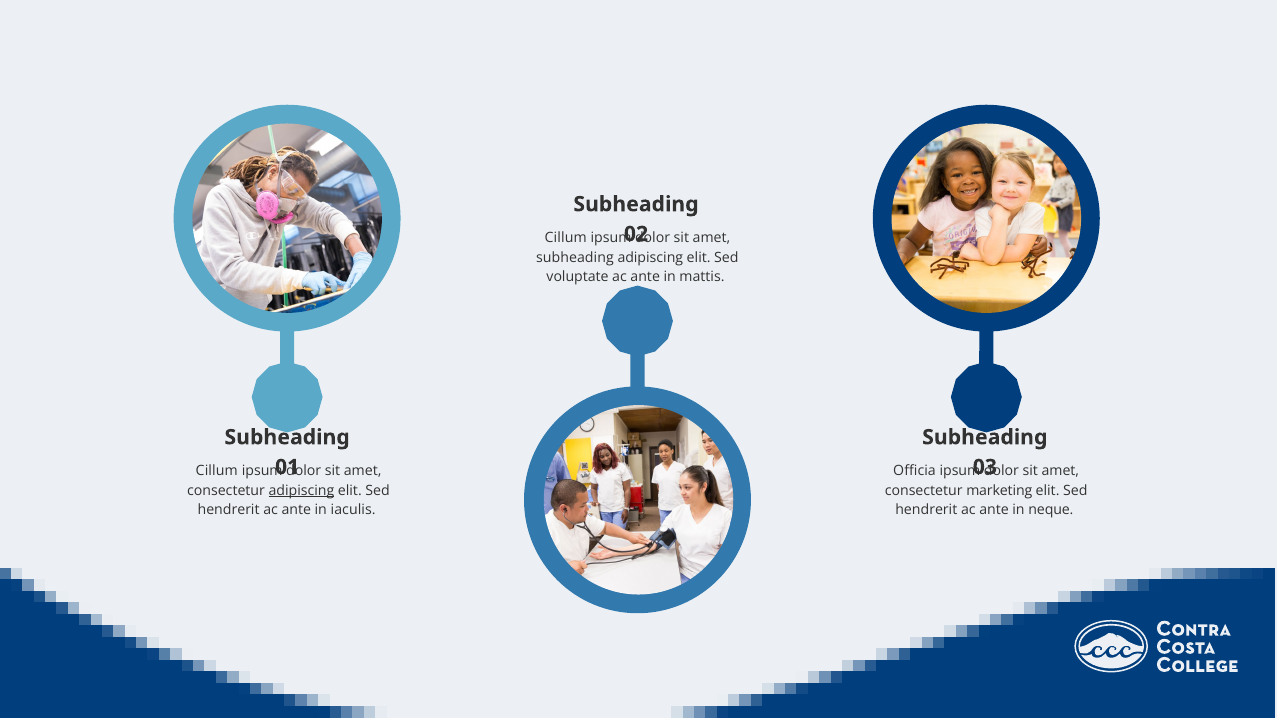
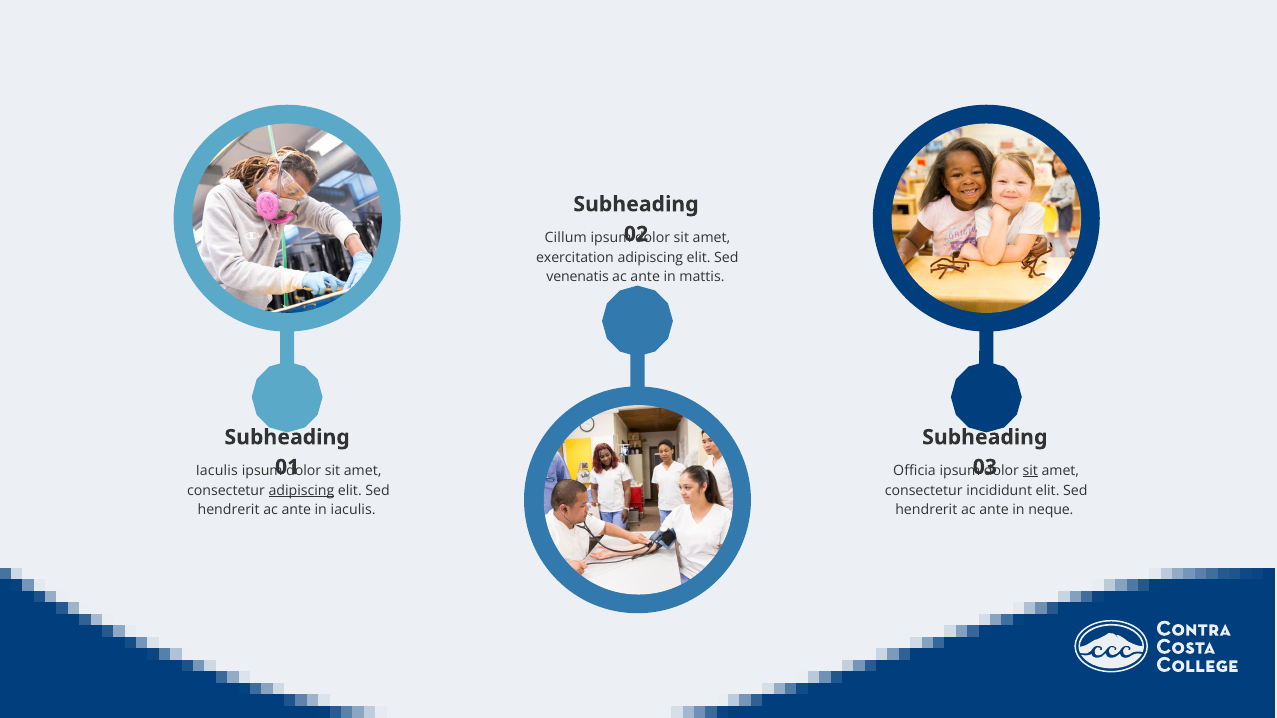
subheading at (575, 257): subheading -> exercitation
voluptate: voluptate -> venenatis
Cillum at (217, 471): Cillum -> Iaculis
sit at (1030, 471) underline: none -> present
marketing: marketing -> incididunt
